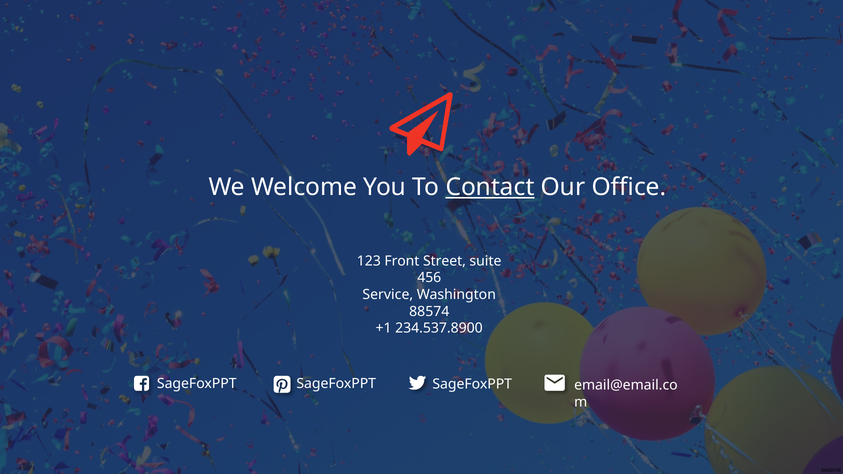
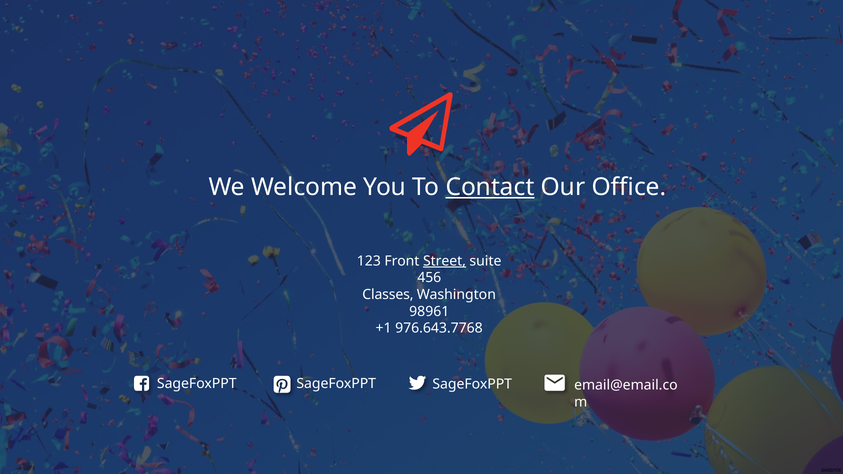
Street underline: none -> present
Service: Service -> Classes
88574: 88574 -> 98961
234.537.8900: 234.537.8900 -> 976.643.7768
